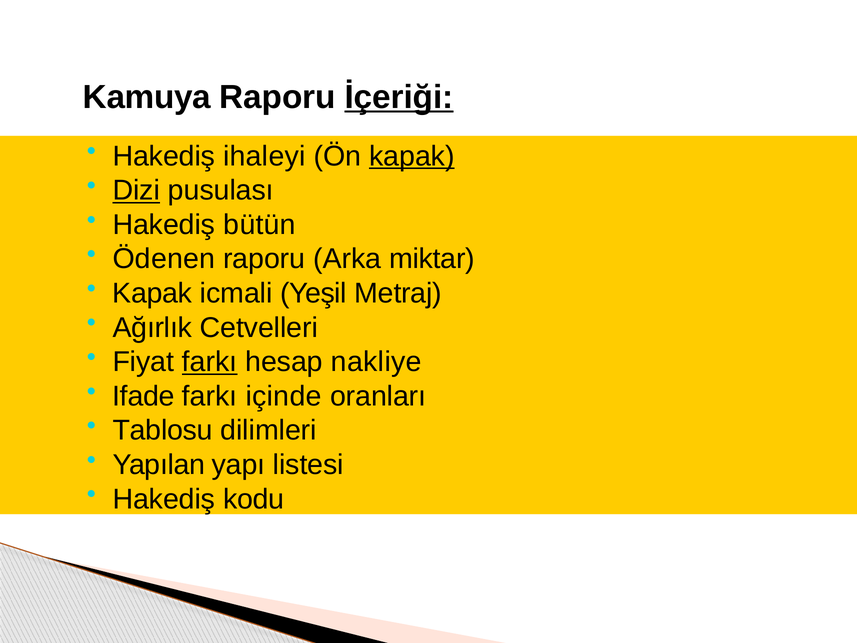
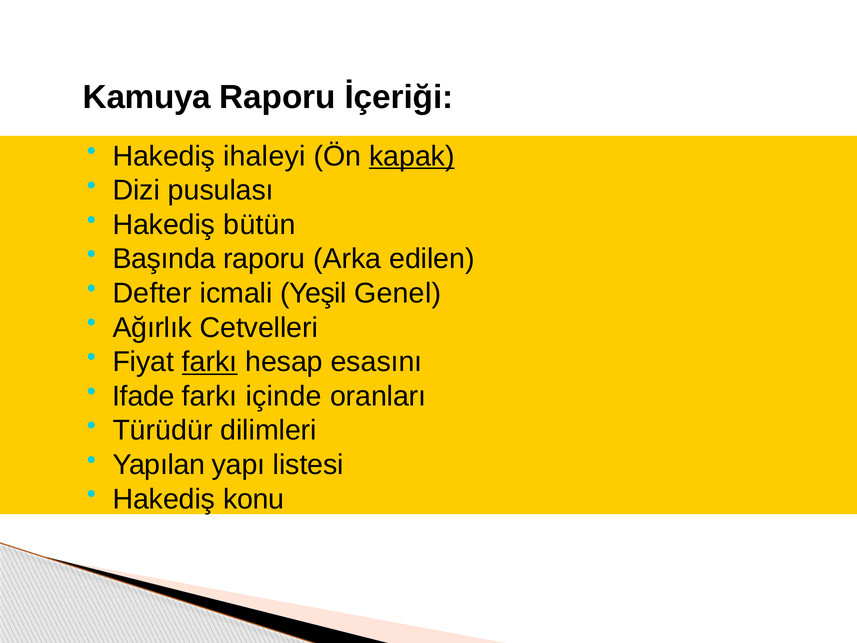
İçeriği underline: present -> none
Dizi underline: present -> none
Ödenen: Ödenen -> Başında
miktar: miktar -> edilen
Kapak at (152, 293): Kapak -> Defter
Metraj: Metraj -> Genel
nakliye: nakliye -> esasını
Tablosu: Tablosu -> Türüdür
kodu: kodu -> konu
